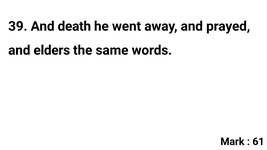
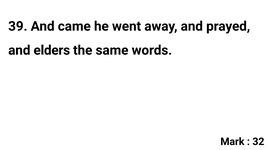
death: death -> came
61: 61 -> 32
